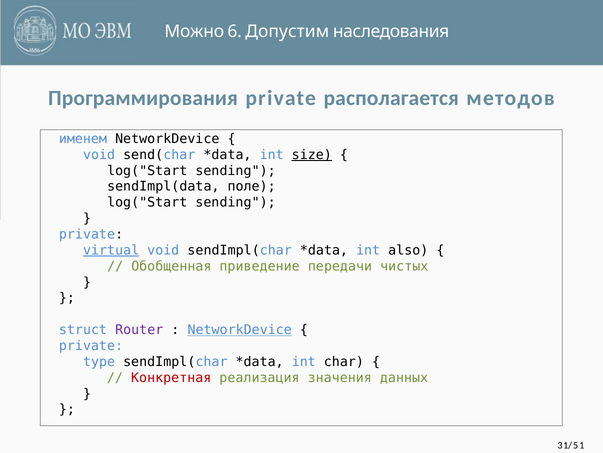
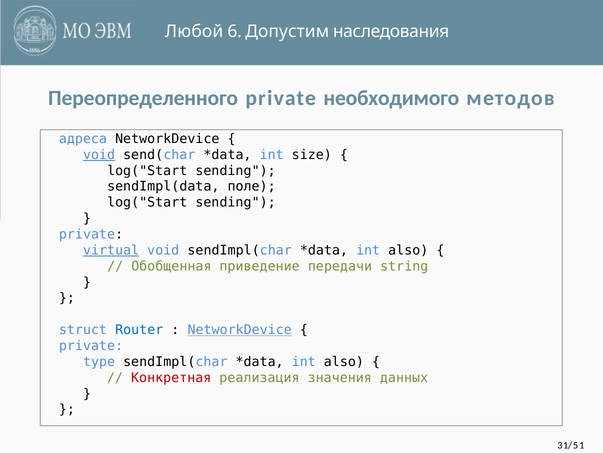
Можно: Можно -> Любой
Программирования: Программирования -> Переопределенного
располагается: располагается -> необходимого
именем: именем -> адреса
void at (99, 155) underline: none -> present
size underline: present -> none
чистых: чистых -> string
Router colour: purple -> blue
char at (344, 362): char -> also
